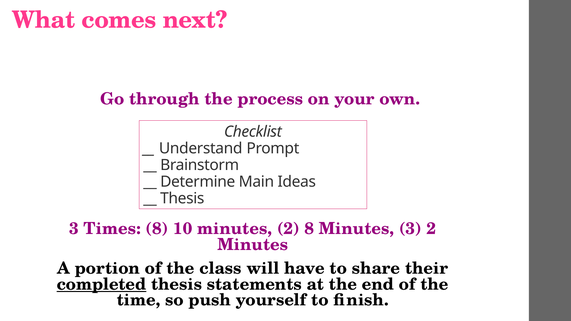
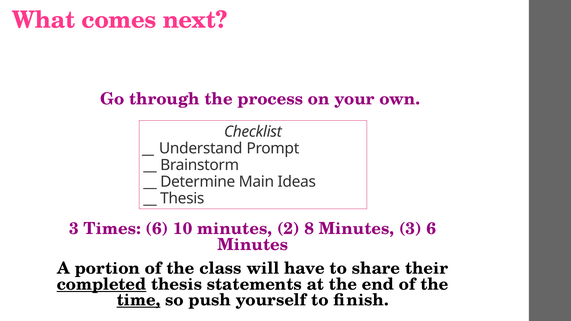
Times 8: 8 -> 6
3 2: 2 -> 6
time underline: none -> present
